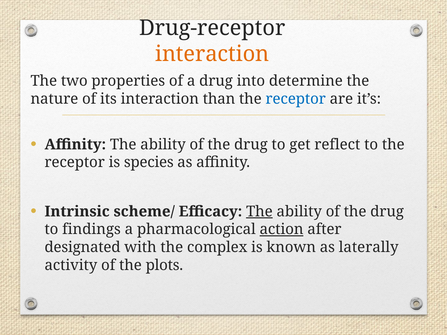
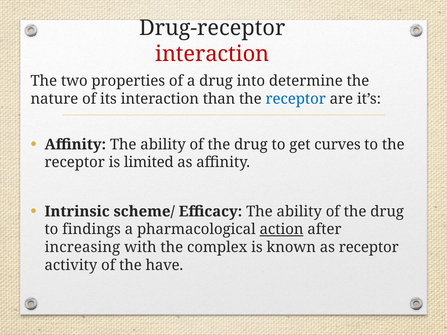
interaction at (212, 54) colour: orange -> red
reflect: reflect -> curves
species: species -> limited
The at (259, 212) underline: present -> none
designated: designated -> increasing
as laterally: laterally -> receptor
plots: plots -> have
